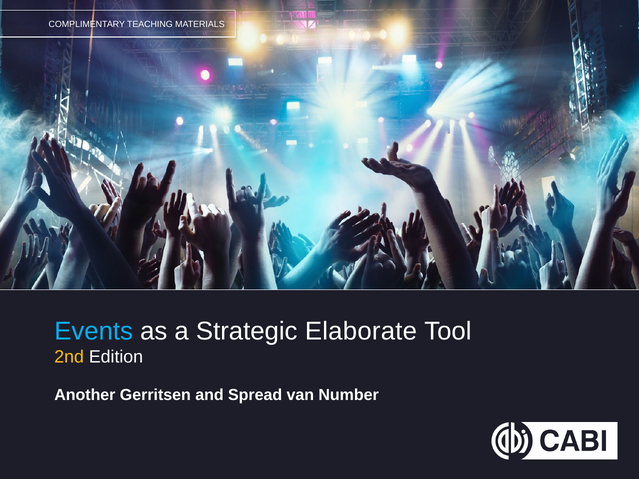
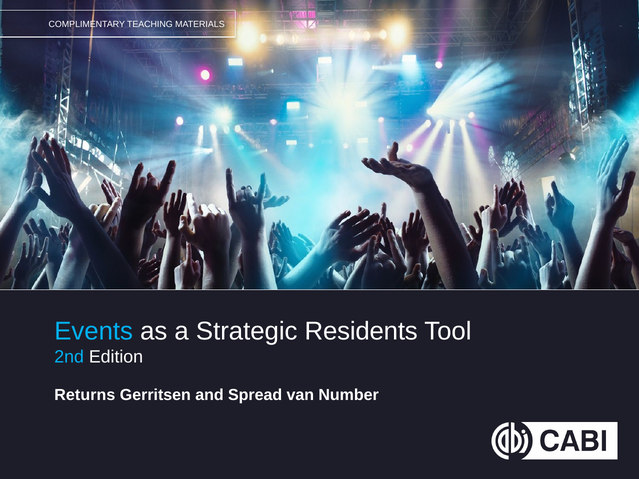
Elaborate: Elaborate -> Residents
2nd colour: yellow -> light blue
Another: Another -> Returns
